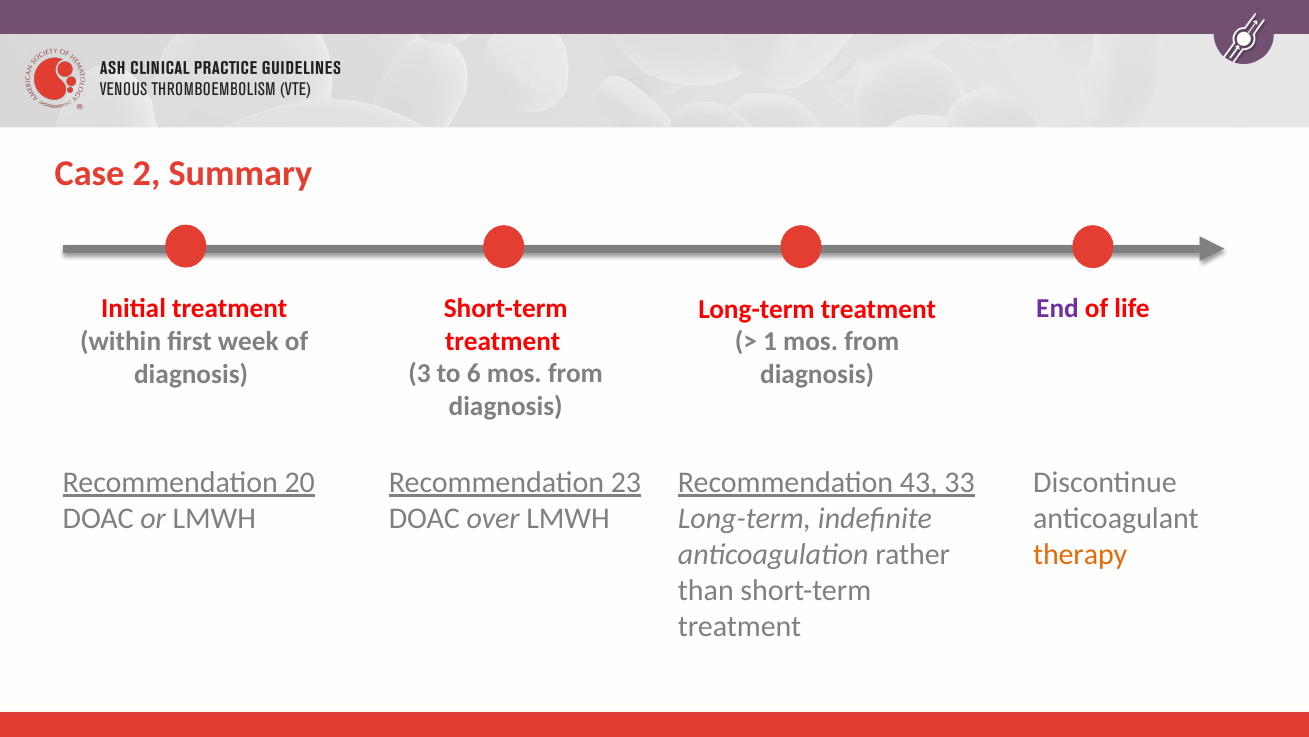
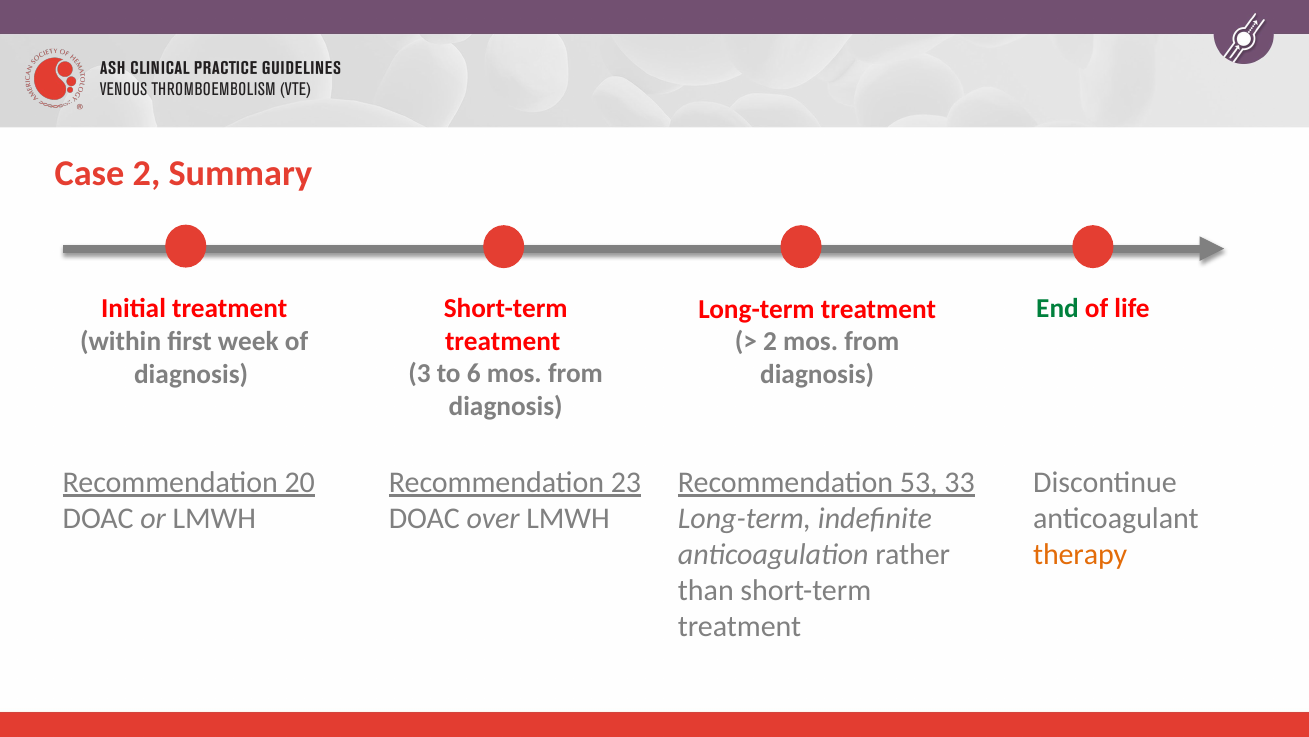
End colour: purple -> green
1 at (770, 341): 1 -> 2
43: 43 -> 53
